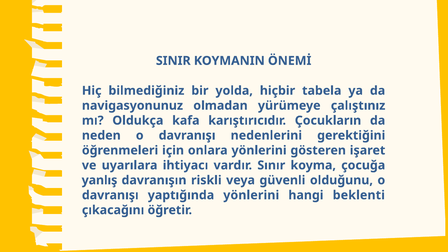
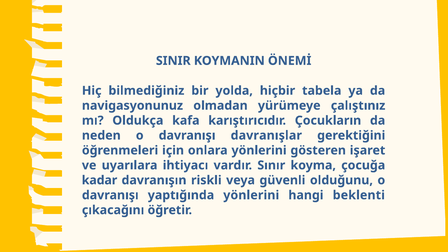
nedenlerini: nedenlerini -> davranışlar
yanlış: yanlış -> kadar
